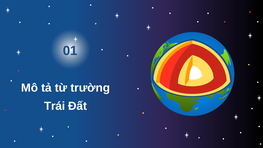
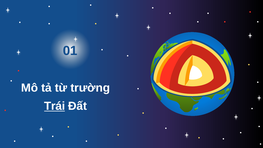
Trái underline: none -> present
